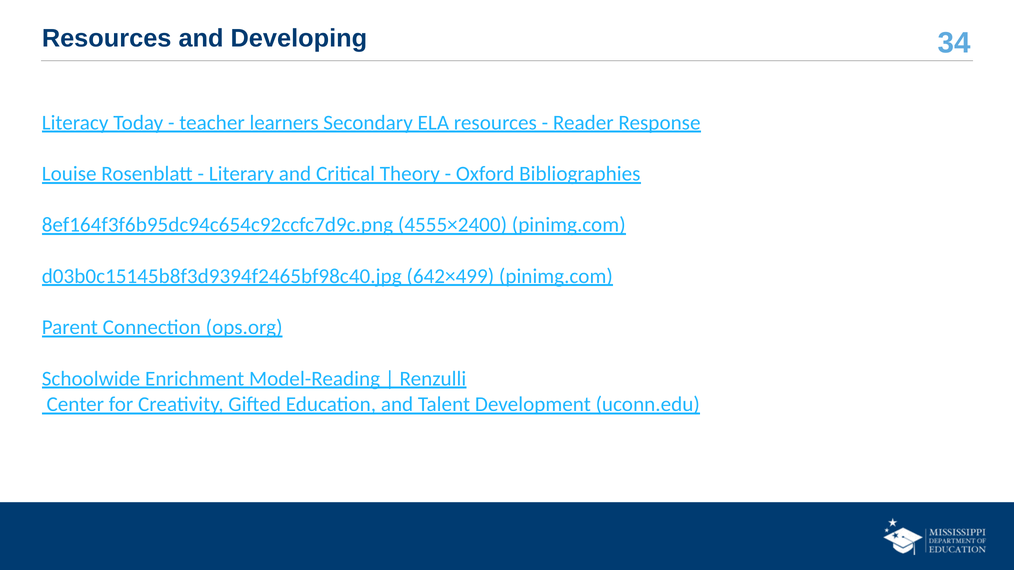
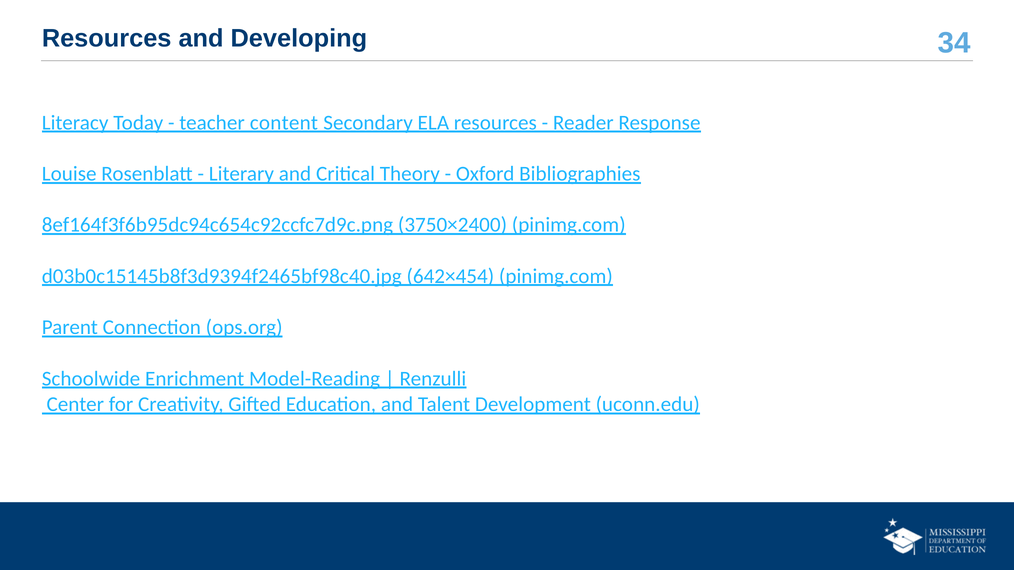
learners: learners -> content
4555×2400: 4555×2400 -> 3750×2400
642×499: 642×499 -> 642×454
